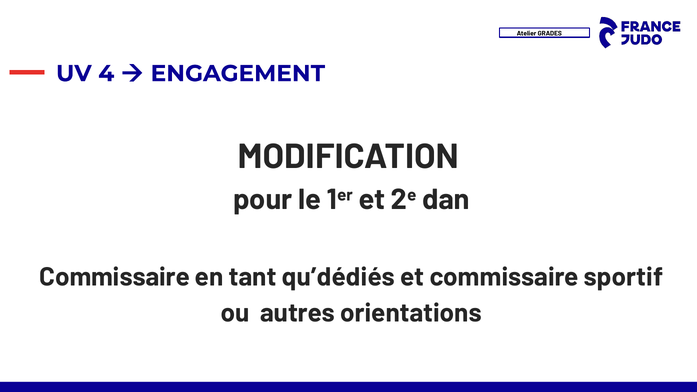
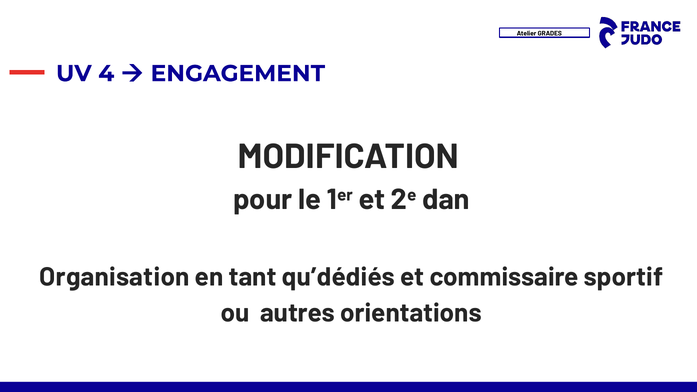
Commissaire at (115, 277): Commissaire -> Organisation
